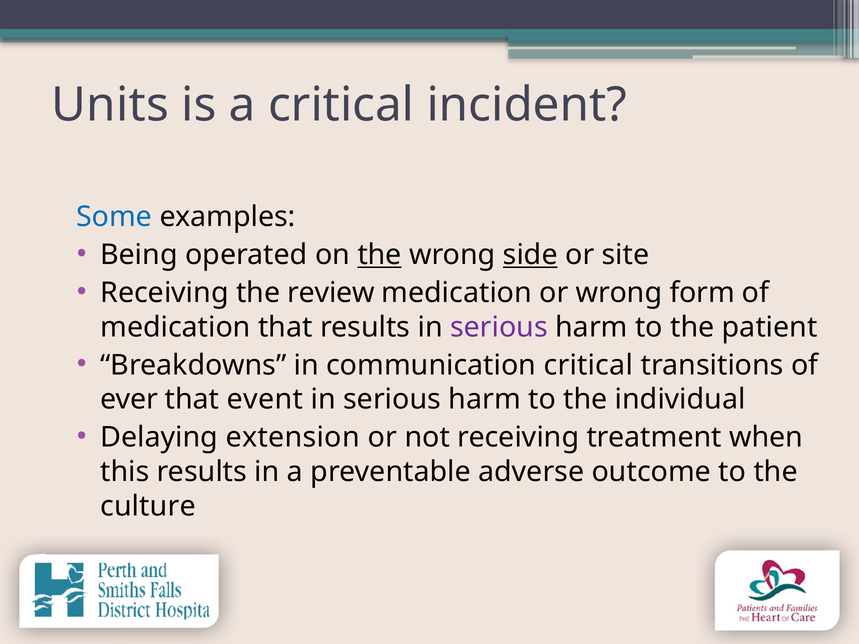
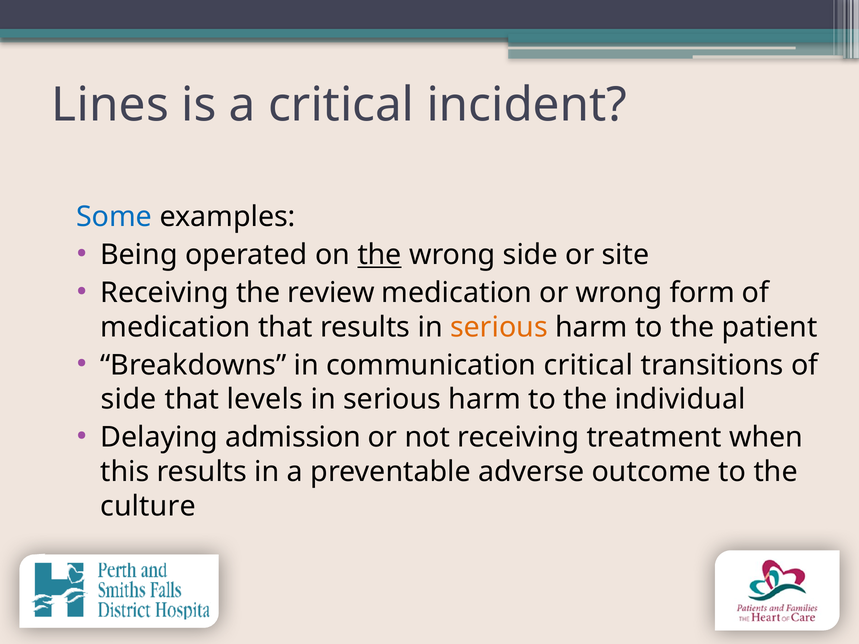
Units: Units -> Lines
side at (530, 255) underline: present -> none
serious at (499, 327) colour: purple -> orange
ever at (129, 400): ever -> side
event: event -> levels
extension: extension -> admission
